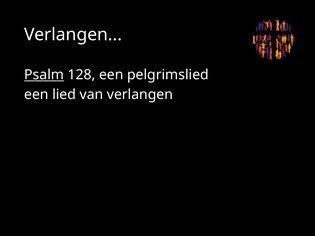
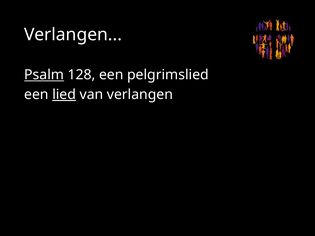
lied underline: none -> present
